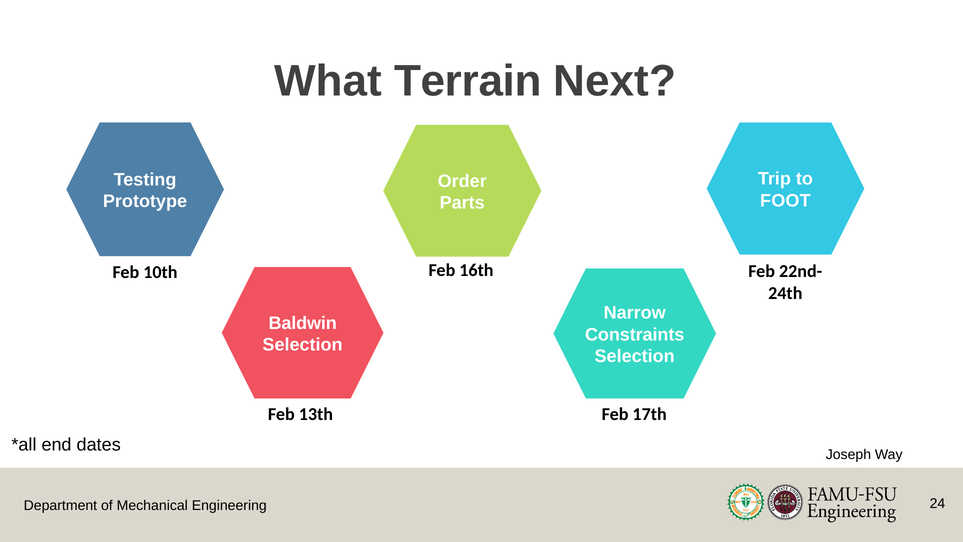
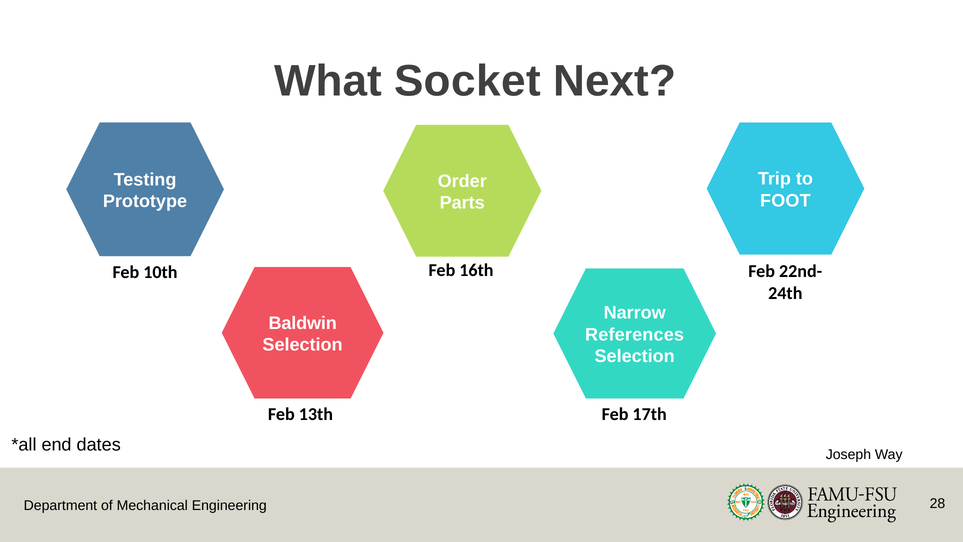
Terrain: Terrain -> Socket
Constraints: Constraints -> References
24: 24 -> 28
